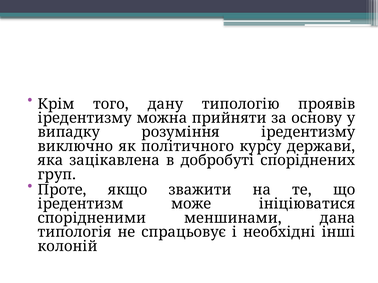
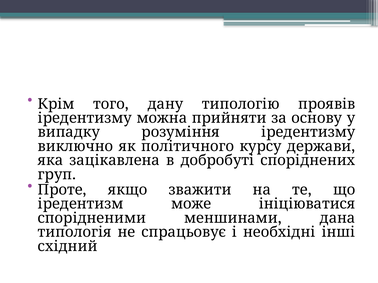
колоній: колоній -> східний
